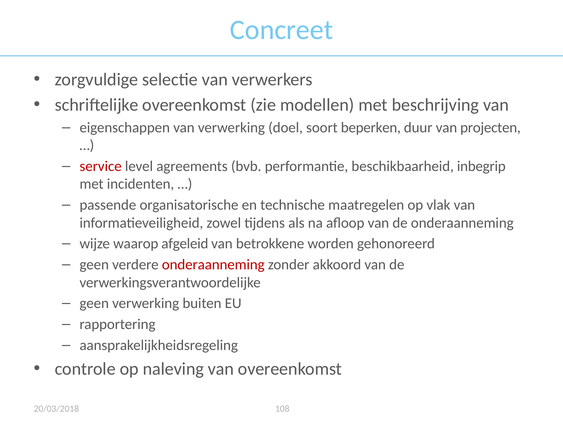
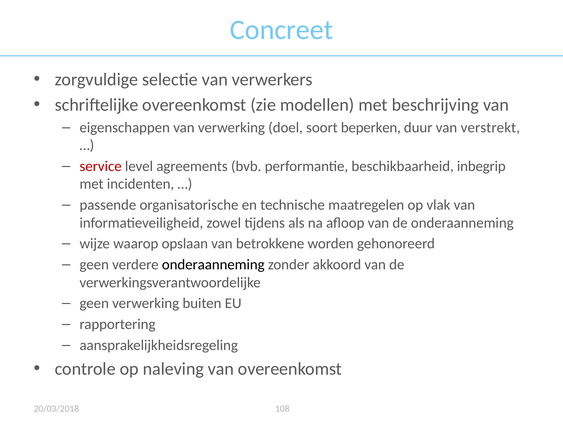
projecten: projecten -> verstrekt
afgeleid: afgeleid -> opslaan
onderaanneming at (213, 265) colour: red -> black
